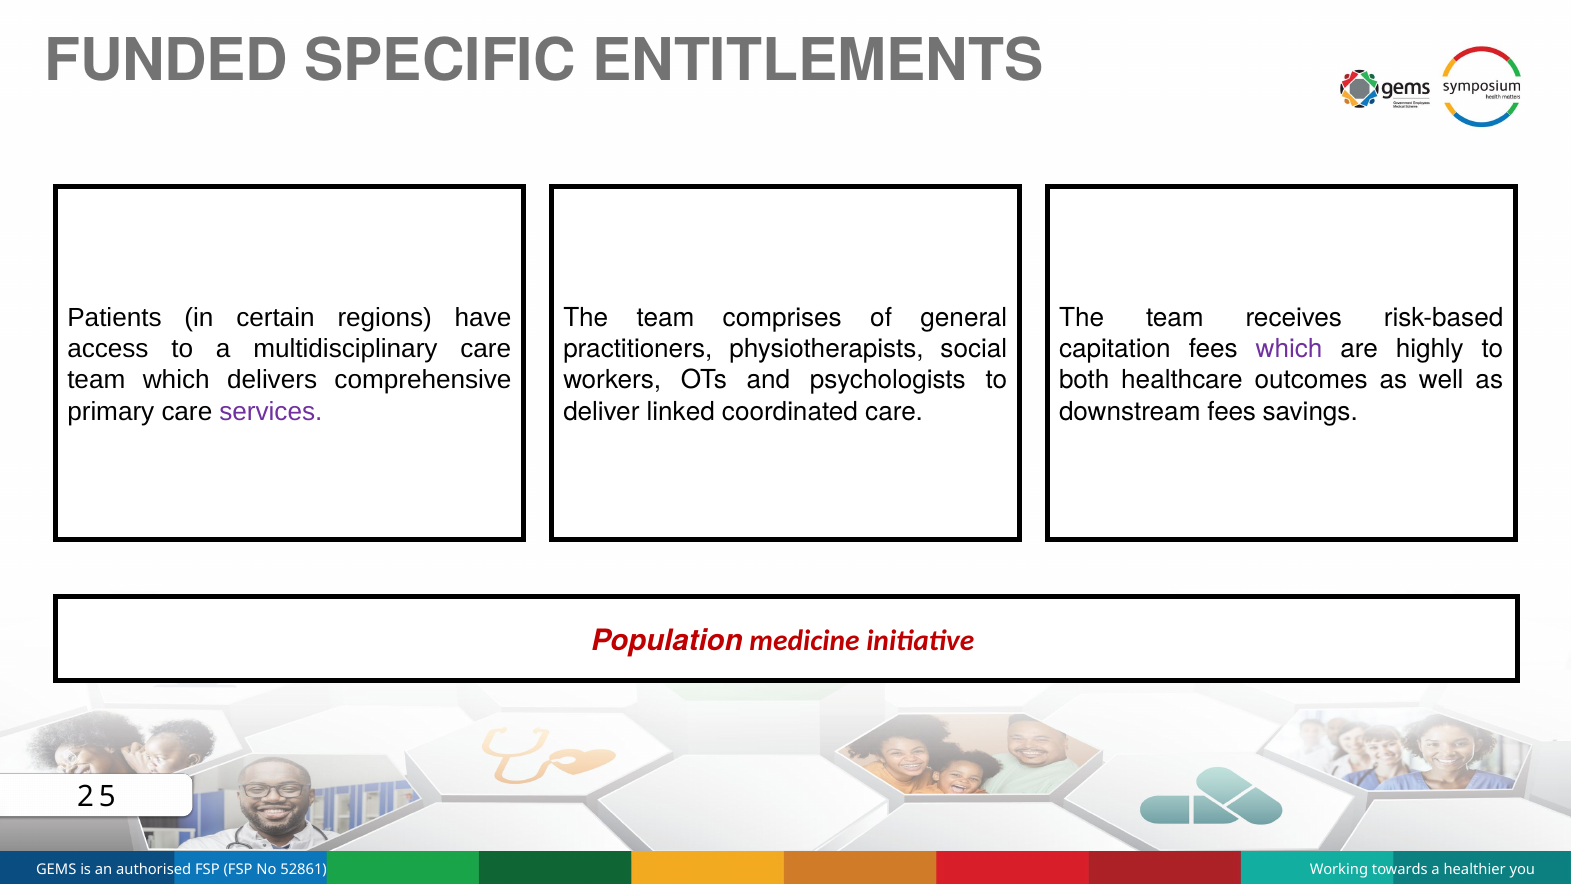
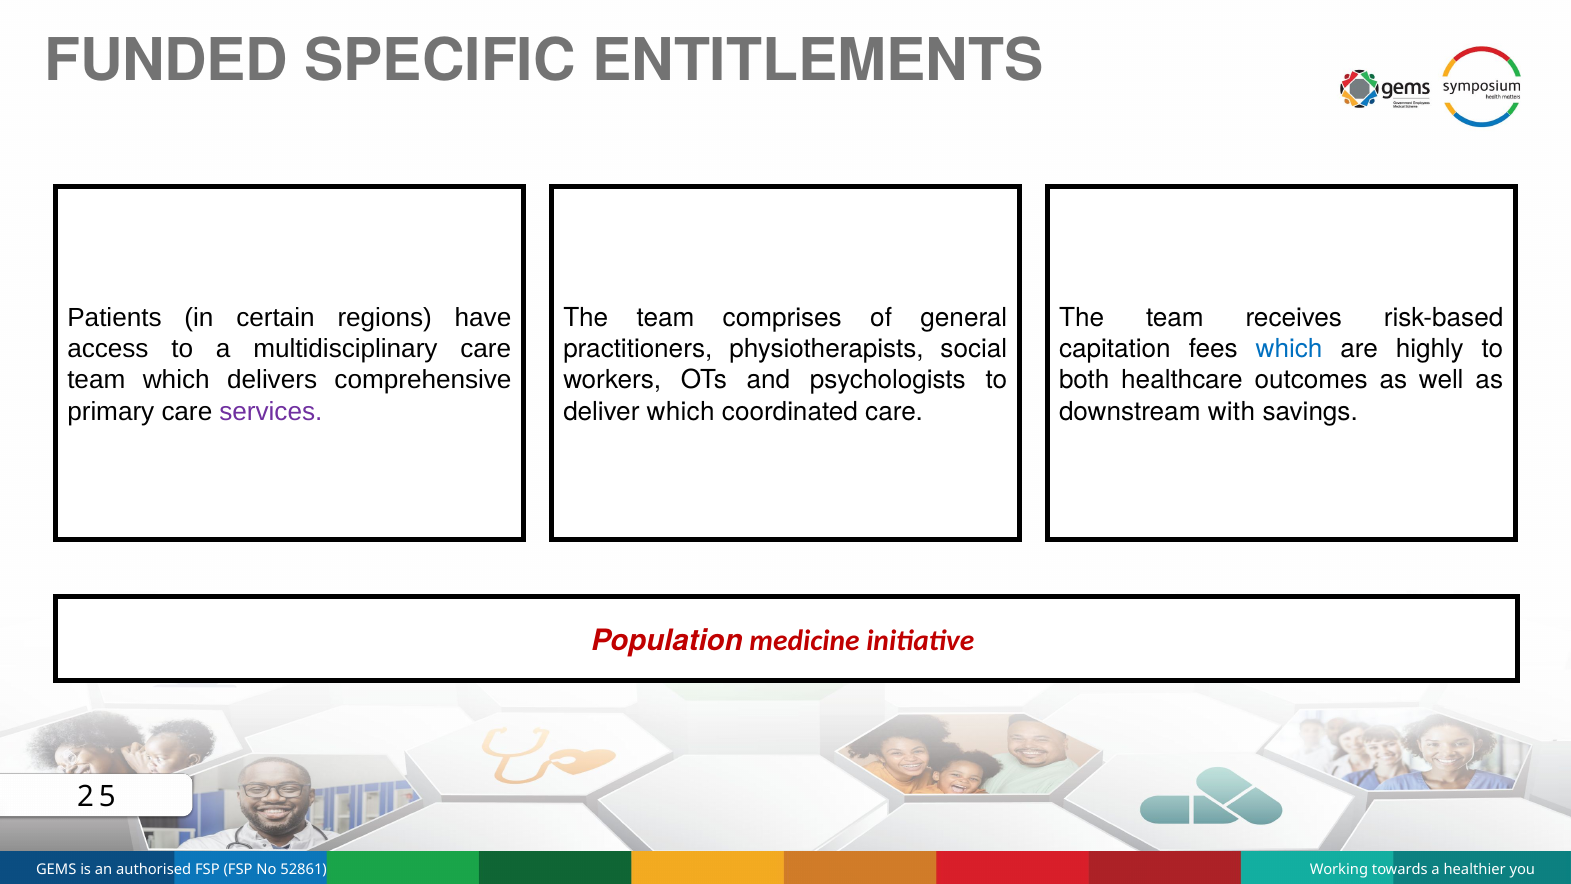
which at (1289, 349) colour: purple -> blue
deliver linked: linked -> which
downstream fees: fees -> with
